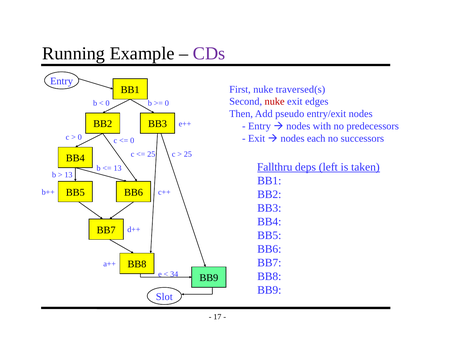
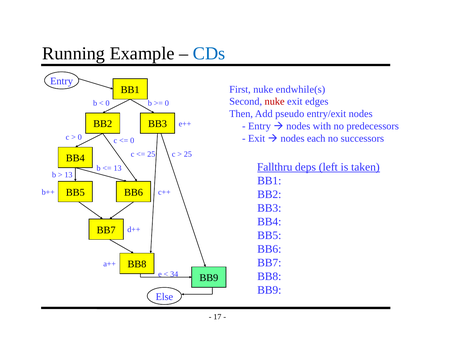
CDs colour: purple -> blue
traversed(s: traversed(s -> endwhile(s
Slot: Slot -> Else
